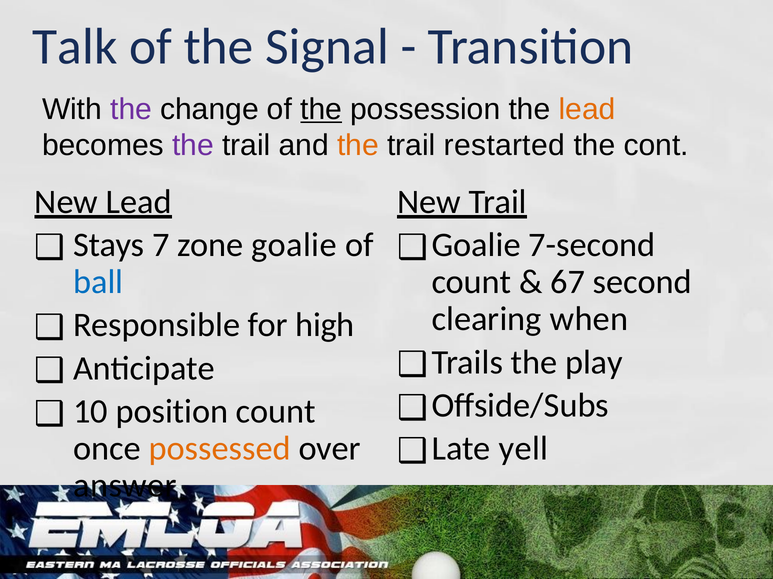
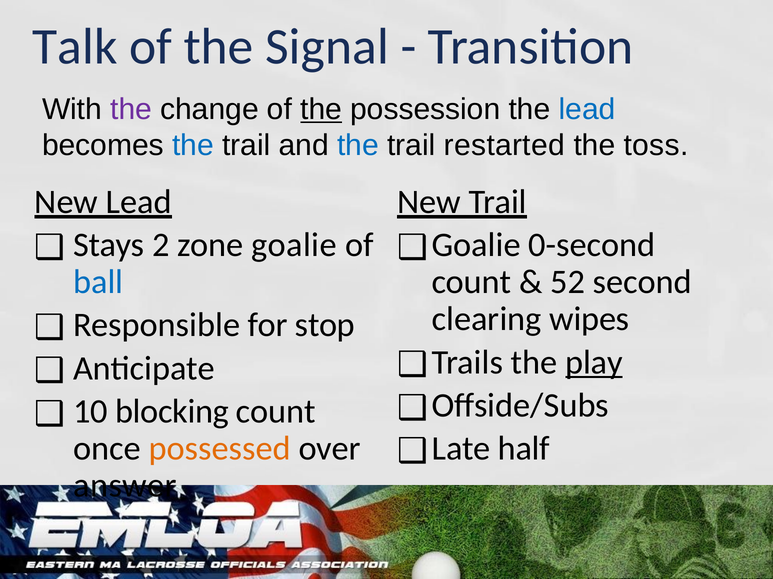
lead at (587, 109) colour: orange -> blue
the at (193, 146) colour: purple -> blue
the at (358, 146) colour: orange -> blue
cont: cont -> toss
7: 7 -> 2
7-second: 7-second -> 0-second
67: 67 -> 52
when: when -> wipes
high: high -> stop
play underline: none -> present
position: position -> blocking
yell: yell -> half
